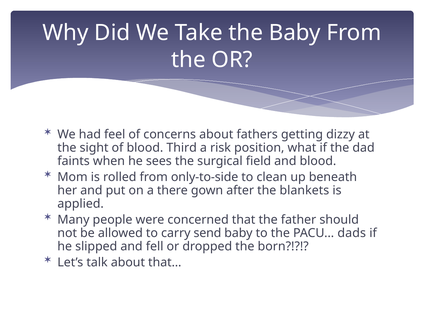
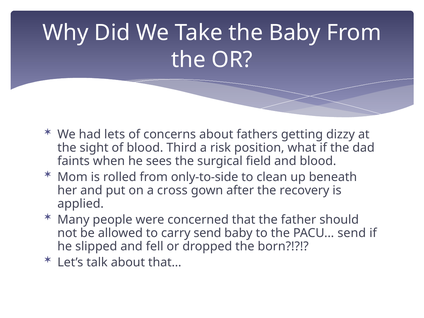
feel: feel -> lets
there: there -> cross
blankets: blankets -> recovery
PACU dads: dads -> send
